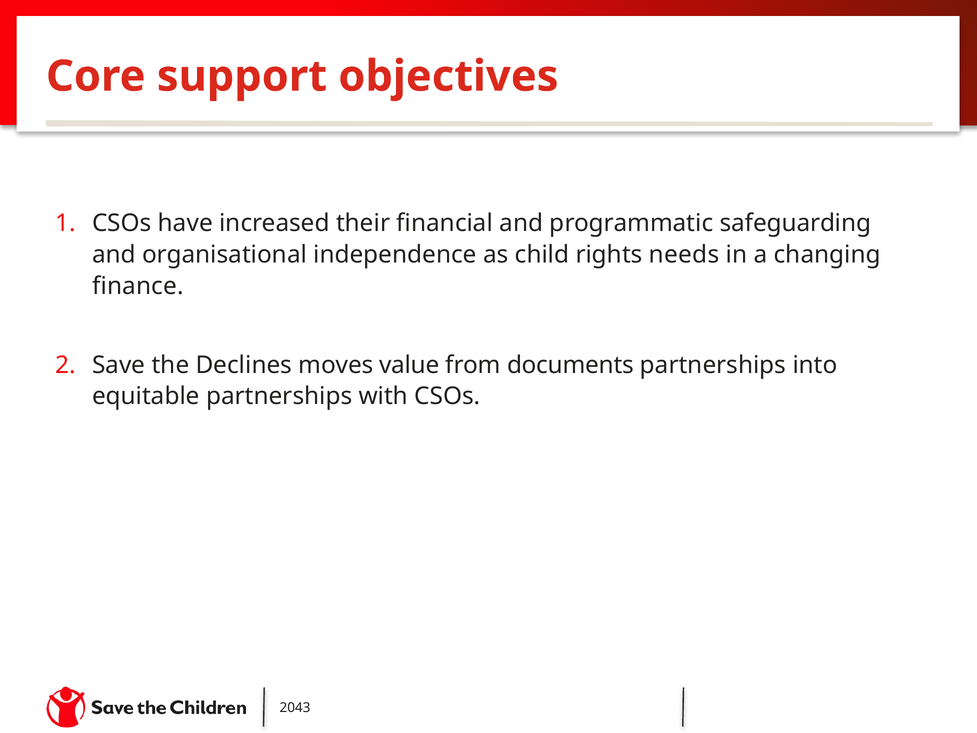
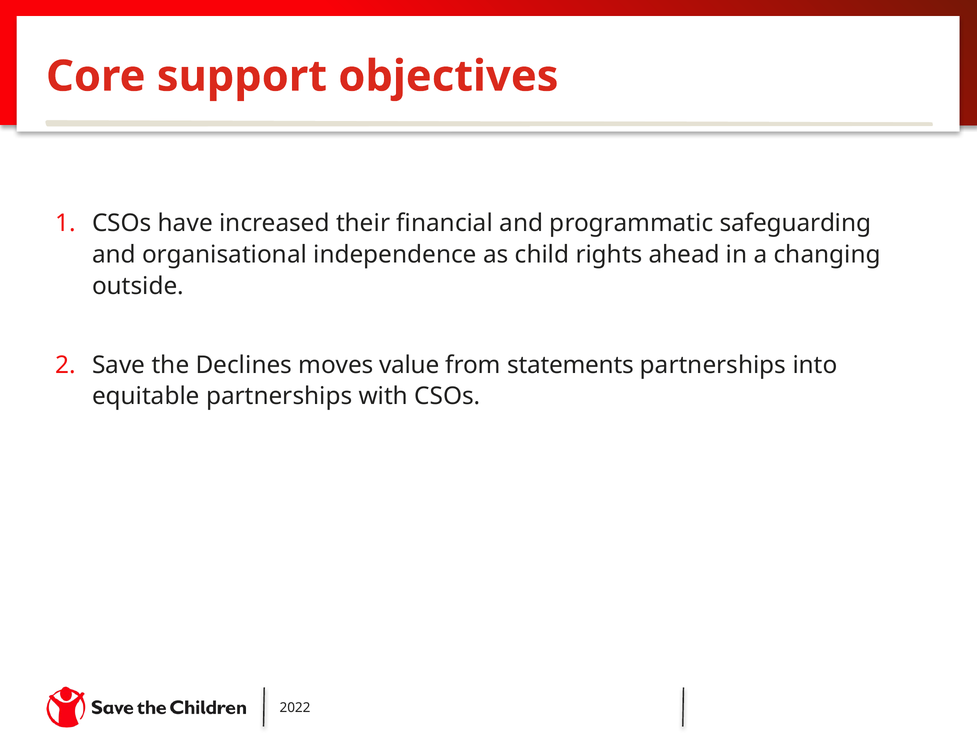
needs: needs -> ahead
finance: finance -> outside
documents: documents -> statements
2043: 2043 -> 2022
